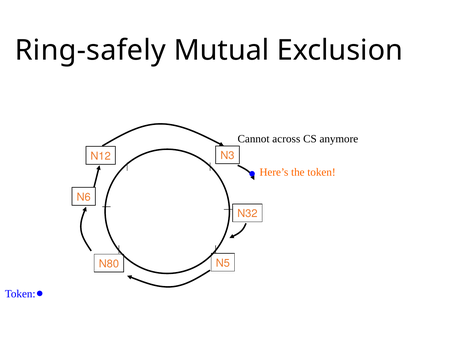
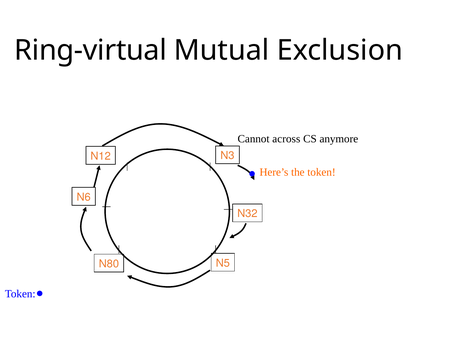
Ring-safely: Ring-safely -> Ring-virtual
